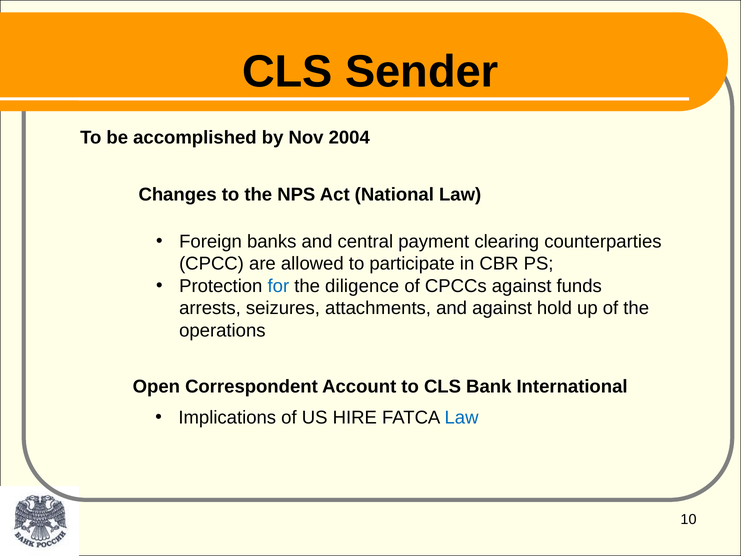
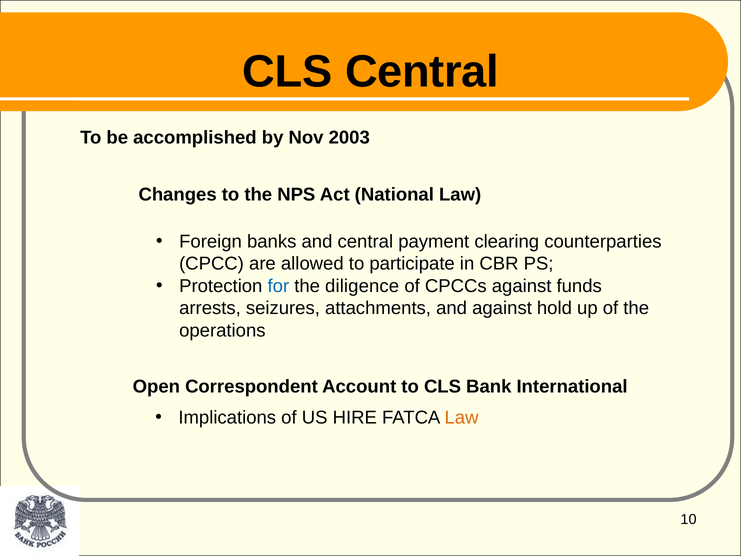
CLS Sender: Sender -> Central
2004: 2004 -> 2003
Law at (462, 417) colour: blue -> orange
